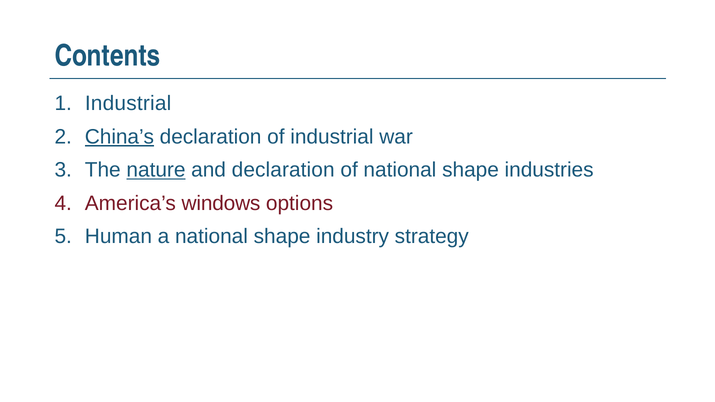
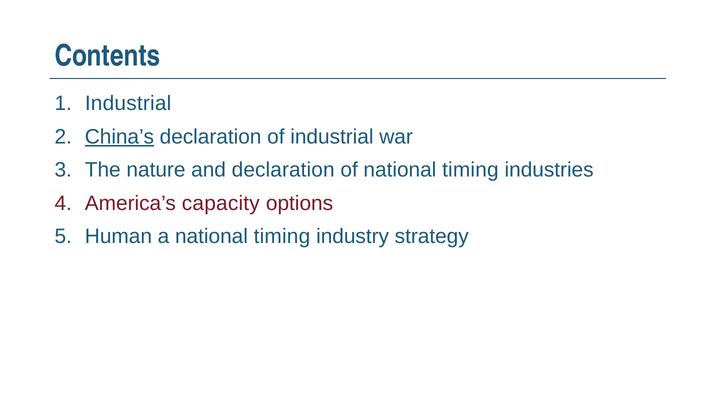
nature underline: present -> none
of national shape: shape -> timing
windows: windows -> capacity
a national shape: shape -> timing
